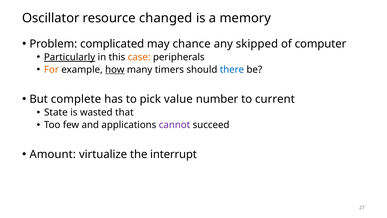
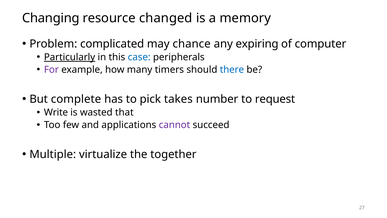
Oscillator: Oscillator -> Changing
skipped: skipped -> expiring
case colour: orange -> blue
For colour: orange -> purple
how underline: present -> none
value: value -> takes
current: current -> request
State: State -> Write
Amount: Amount -> Multiple
interrupt: interrupt -> together
